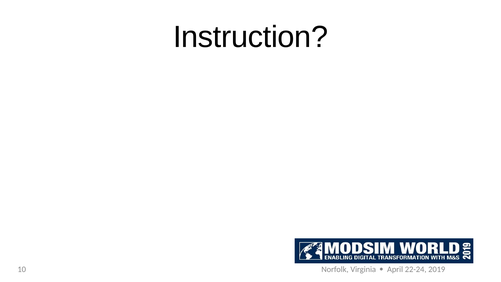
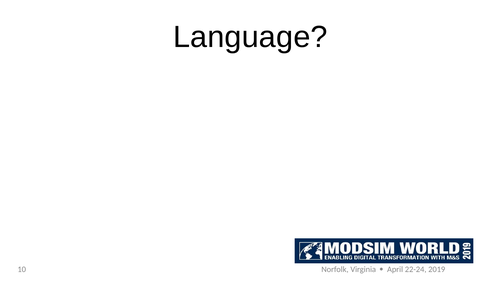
Instruction: Instruction -> Language
